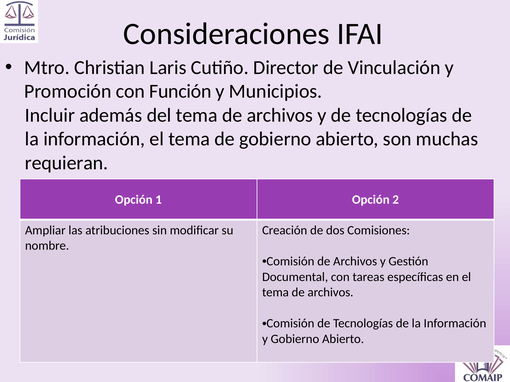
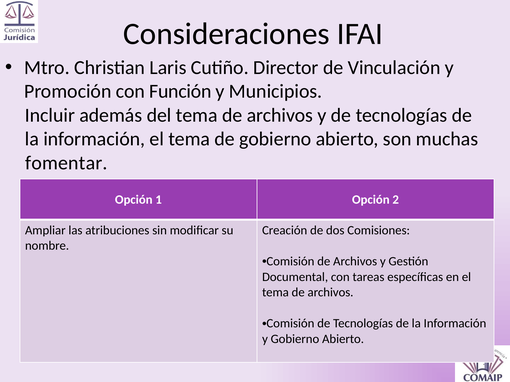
requieran: requieran -> fomentar
